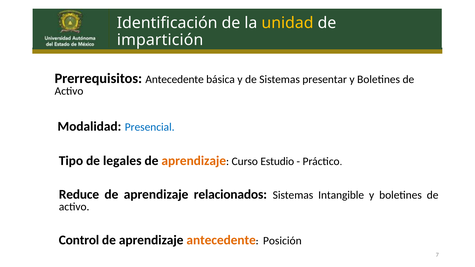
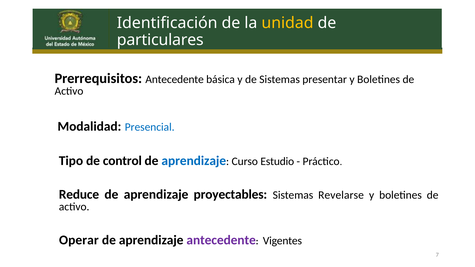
impartición: impartición -> particulares
legales: legales -> control
aprendizaje at (194, 161) colour: orange -> blue
relacionados: relacionados -> proyectables
Intangible: Intangible -> Revelarse
Control: Control -> Operar
antecedente at (221, 240) colour: orange -> purple
Posición: Posición -> Vigentes
